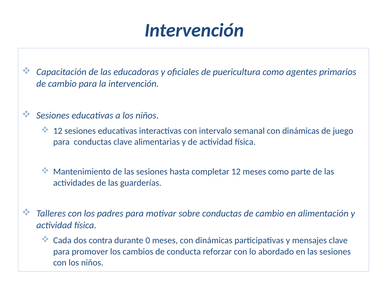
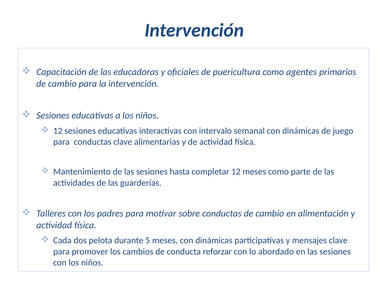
contra: contra -> pelota
0: 0 -> 5
